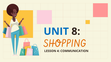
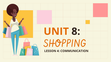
UNIT colour: blue -> orange
